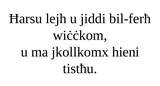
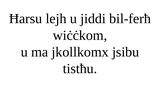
hieni: hieni -> jsibu
